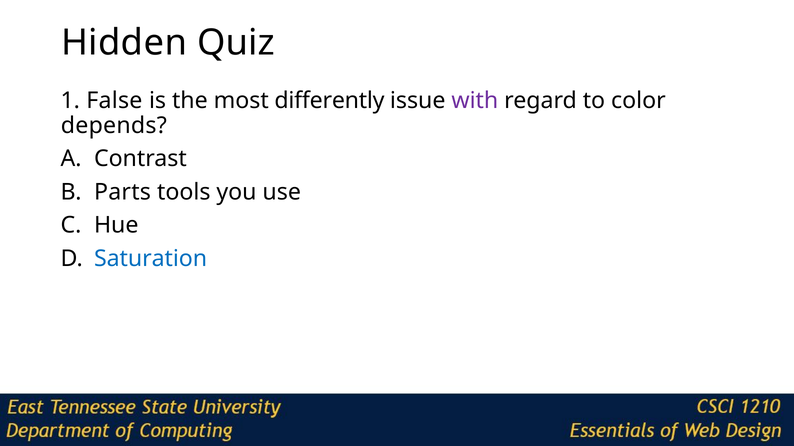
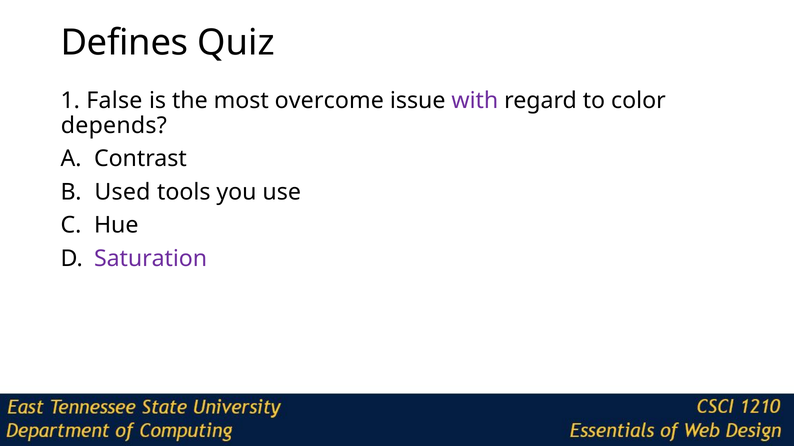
Hidden: Hidden -> Defines
differently: differently -> overcome
Parts: Parts -> Used
Saturation colour: blue -> purple
